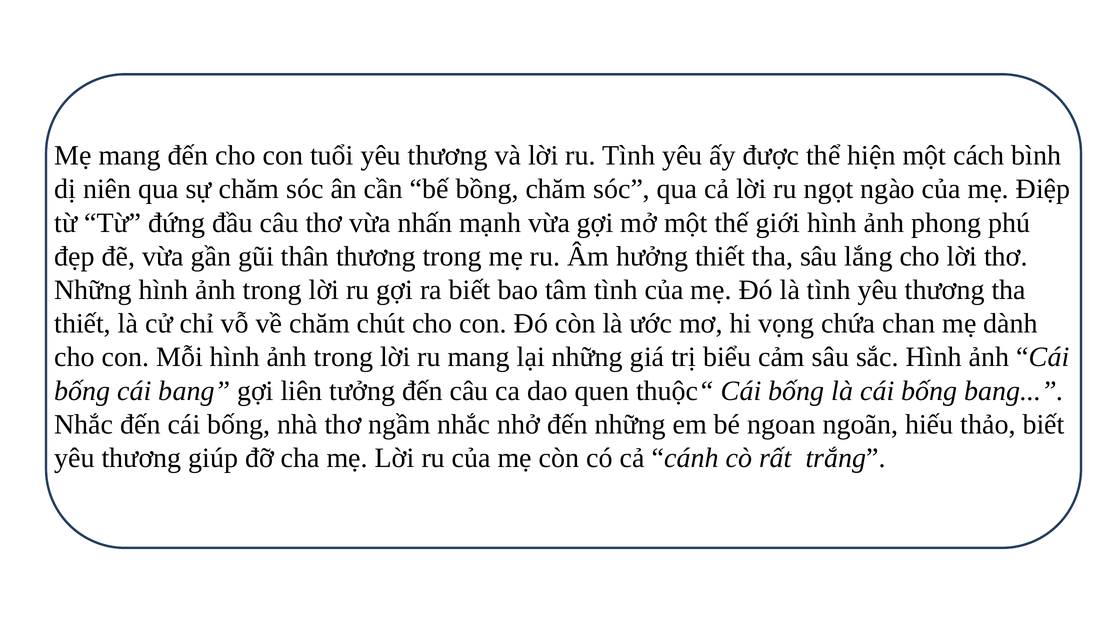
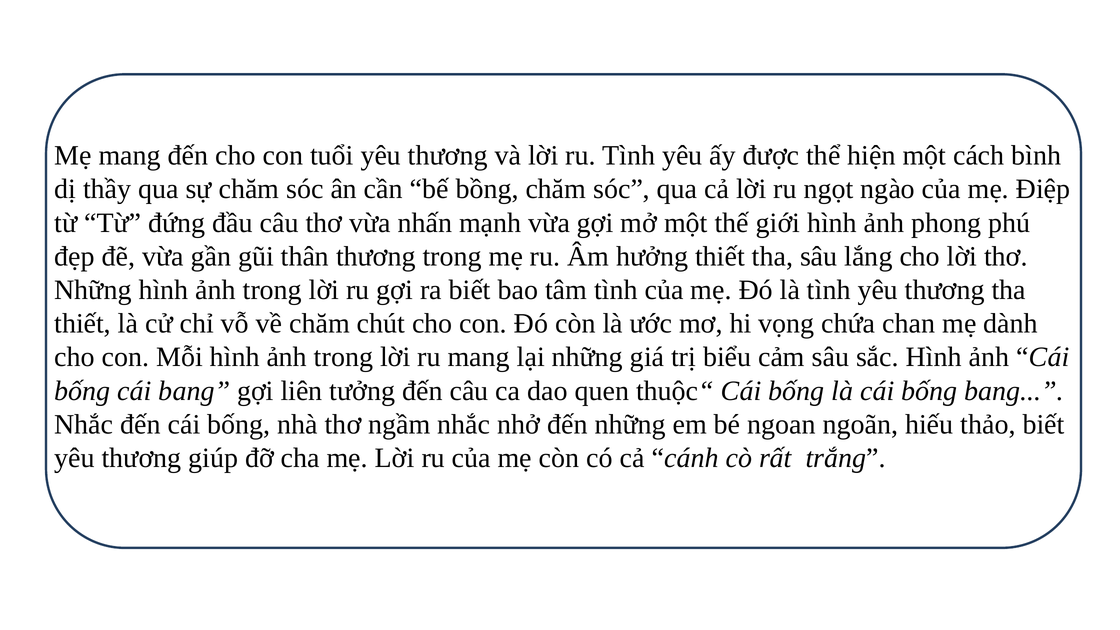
niên: niên -> thầy
